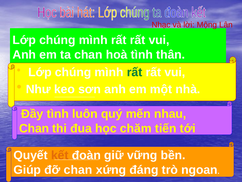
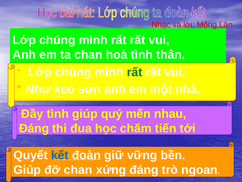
tình luôn: luôn -> giúp
Chan at (34, 128): Chan -> Đáng
kết colour: orange -> blue
